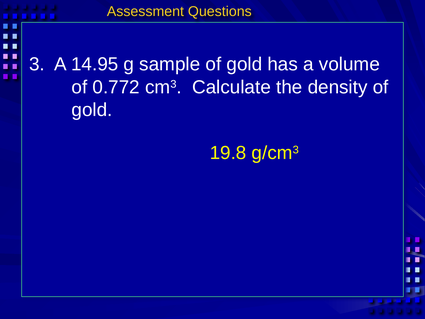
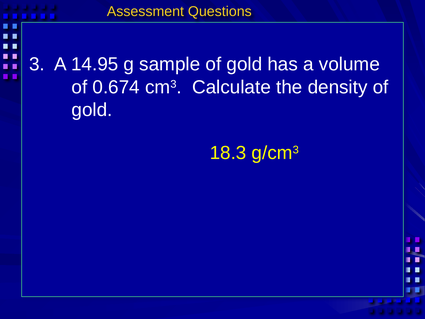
0.772: 0.772 -> 0.674
19.8: 19.8 -> 18.3
